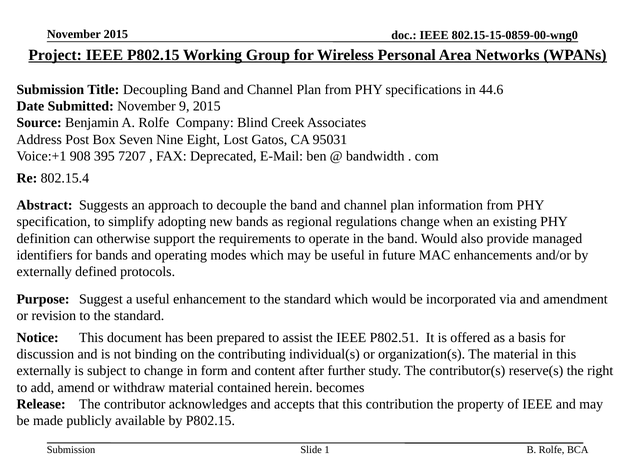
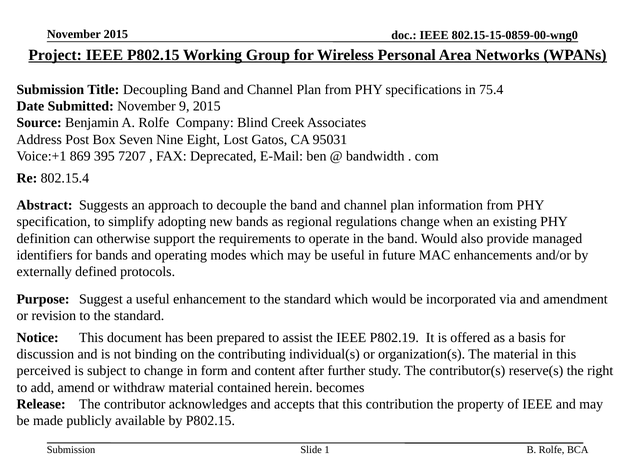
44.6: 44.6 -> 75.4
908: 908 -> 869
P802.51: P802.51 -> P802.19
externally at (44, 371): externally -> perceived
